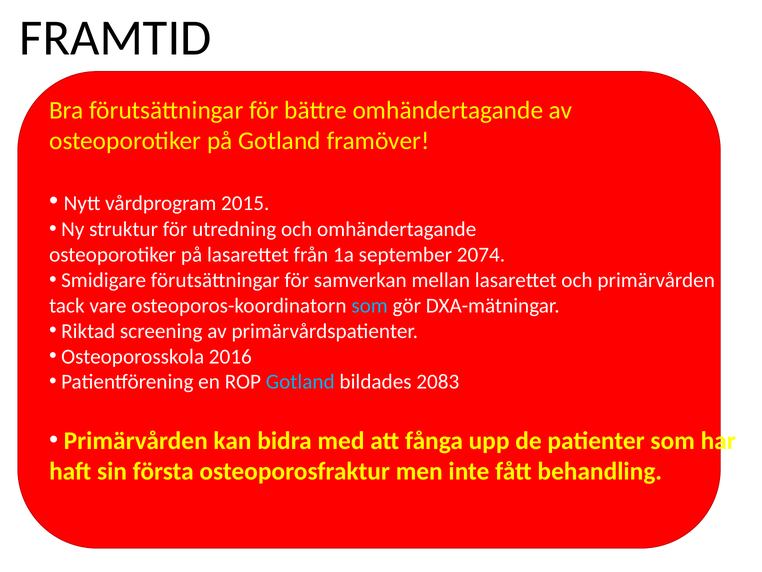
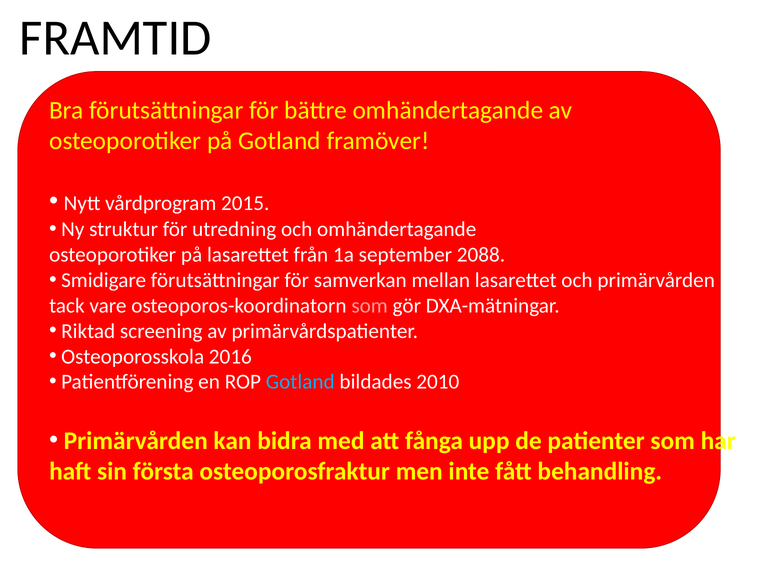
2074: 2074 -> 2088
som at (370, 305) colour: light blue -> pink
2083: 2083 -> 2010
